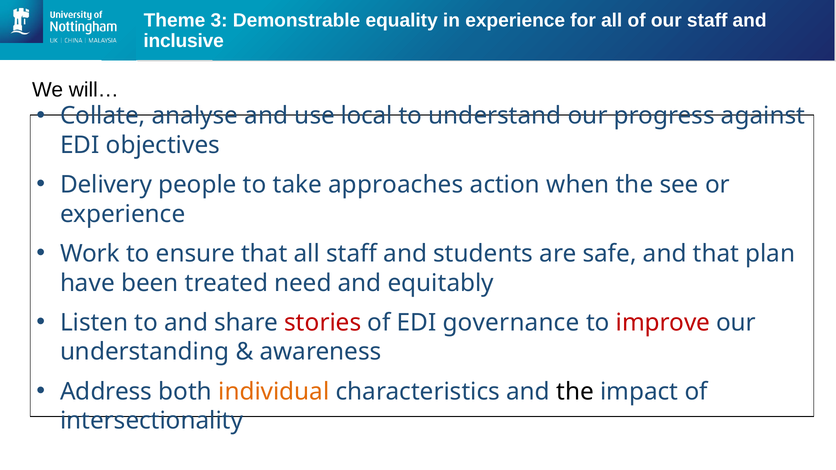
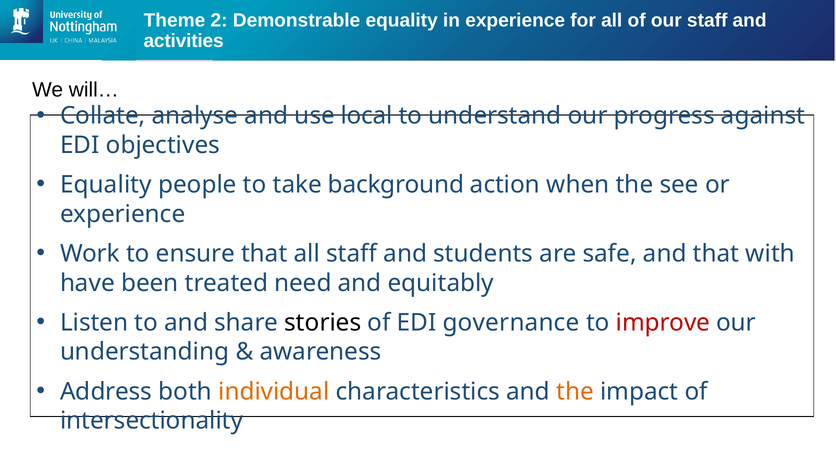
3: 3 -> 2
inclusive: inclusive -> activities
Delivery at (106, 185): Delivery -> Equality
approaches: approaches -> background
plan: plan -> with
stories colour: red -> black
the at (575, 392) colour: black -> orange
